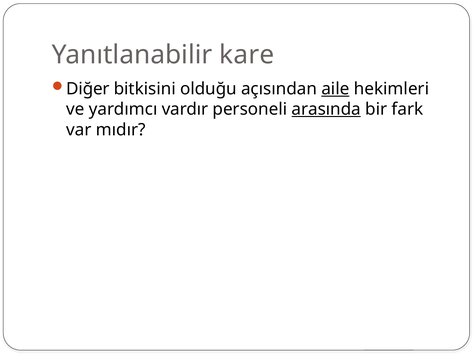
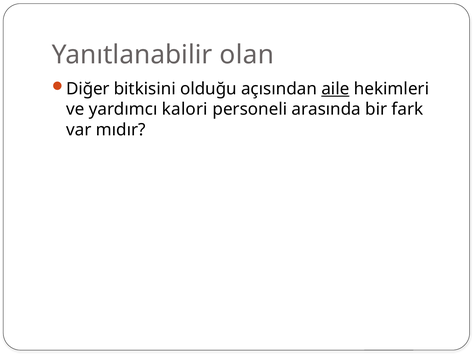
kare: kare -> olan
vardır: vardır -> kalori
arasında underline: present -> none
